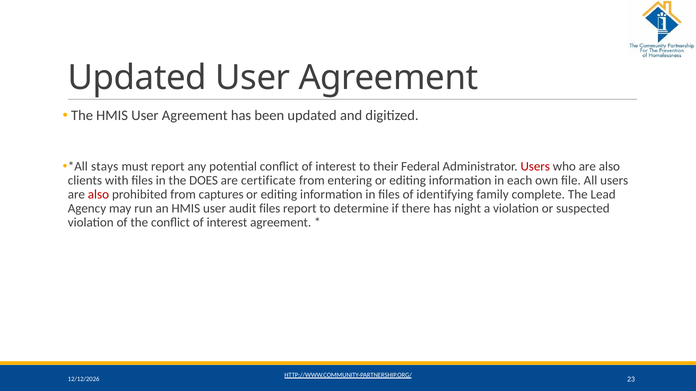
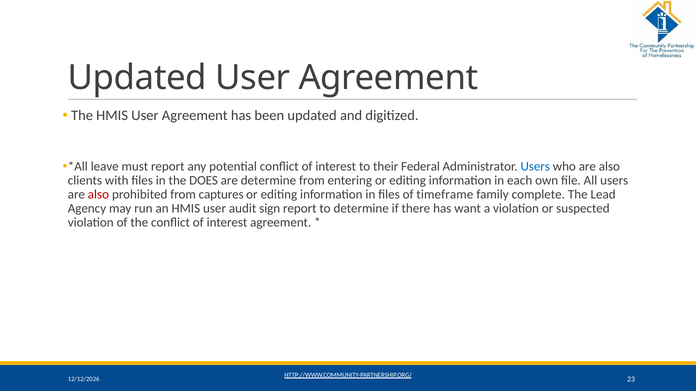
stays: stays -> leave
Users at (535, 167) colour: red -> blue
are certificate: certificate -> determine
identifying: identifying -> timeframe
audit files: files -> sign
night: night -> want
